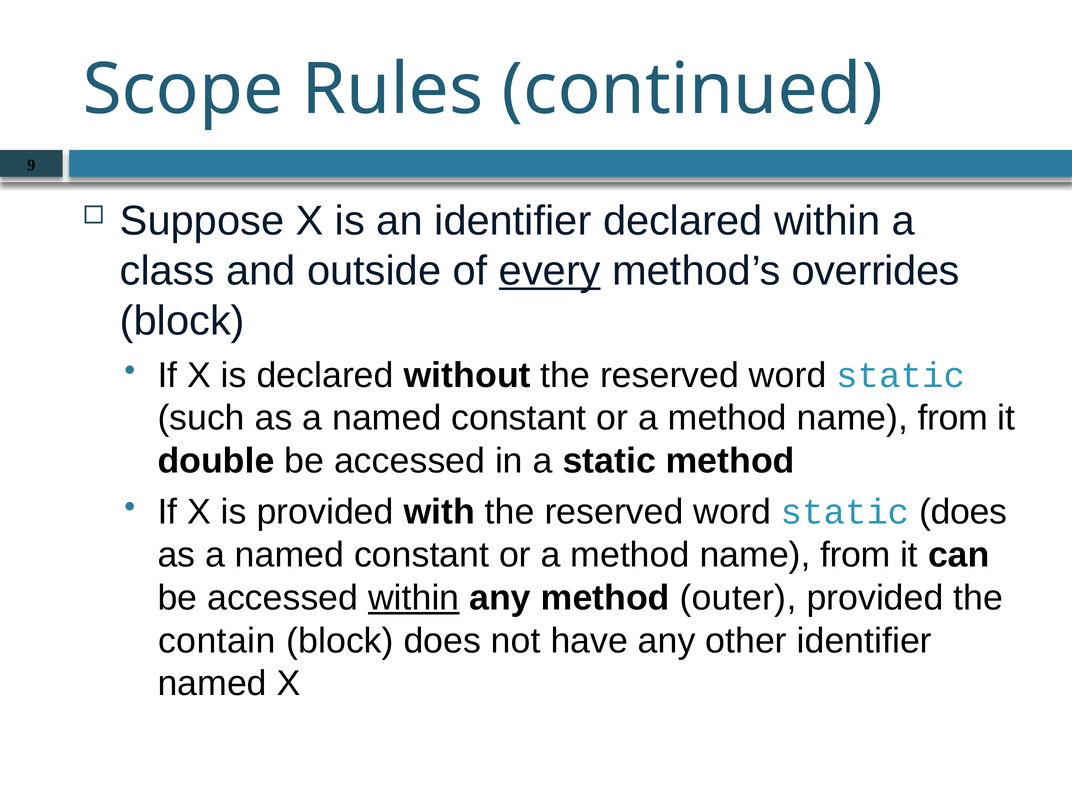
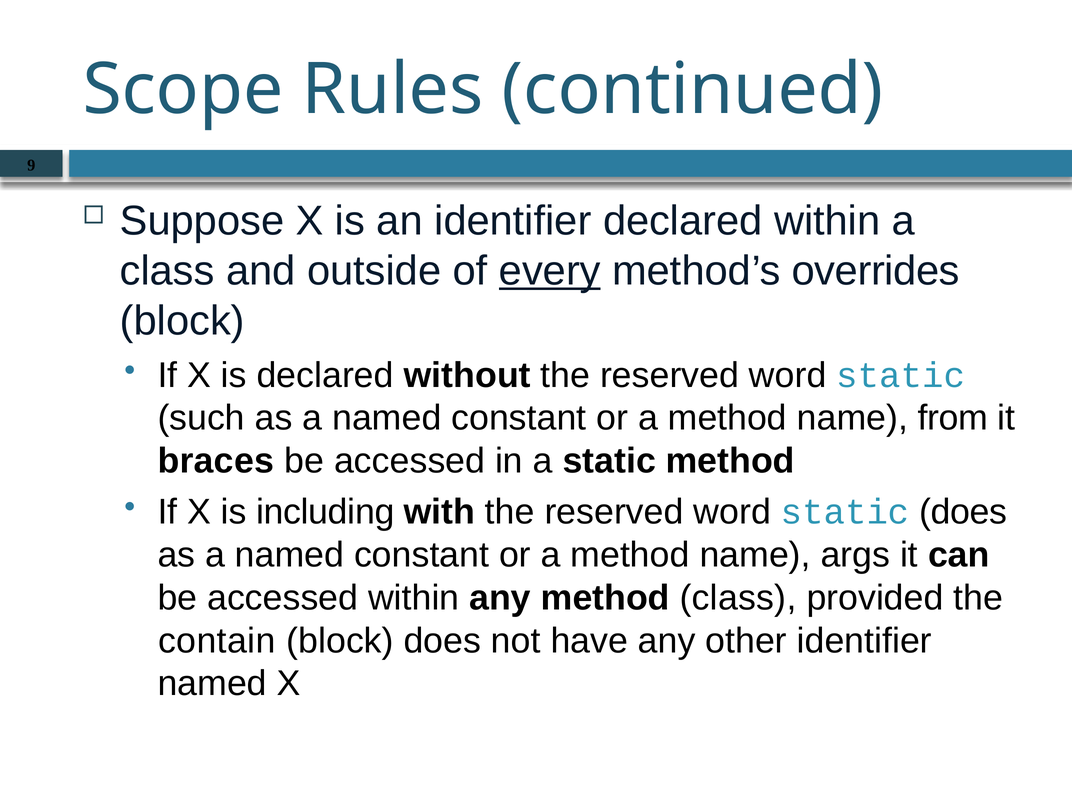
double: double -> braces
is provided: provided -> including
from at (856, 555): from -> args
within at (414, 598) underline: present -> none
method outer: outer -> class
